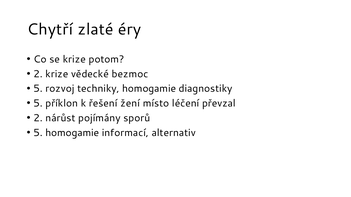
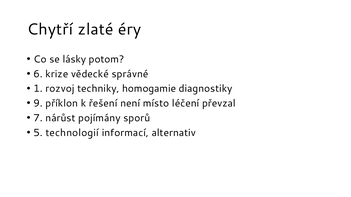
se krize: krize -> lásky
2 at (38, 74): 2 -> 6
bezmoc: bezmoc -> správné
5 at (38, 89): 5 -> 1
5 at (38, 103): 5 -> 9
žení: žení -> není
2 at (38, 118): 2 -> 7
5 homogamie: homogamie -> technologií
